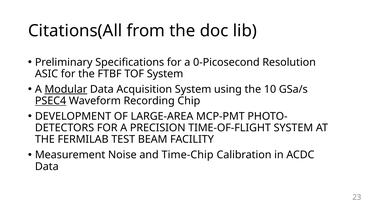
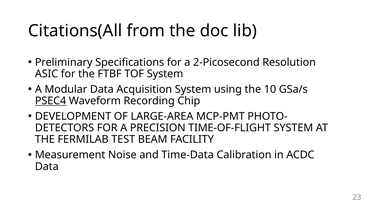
0-Picosecond: 0-Picosecond -> 2-Picosecond
Modular underline: present -> none
Time-Chip: Time-Chip -> Time-Data
